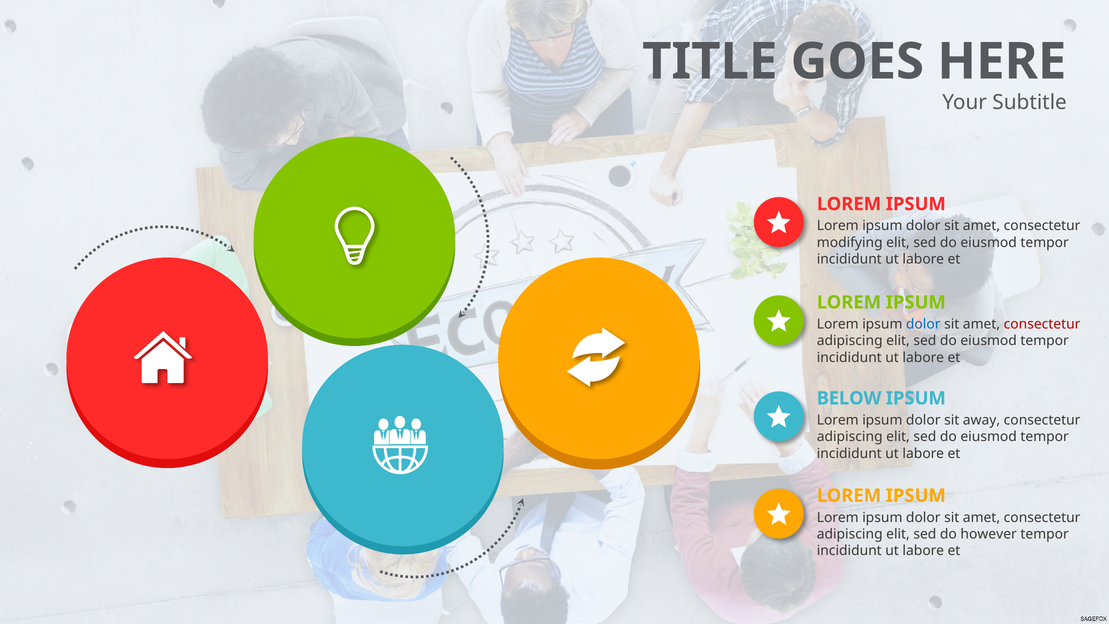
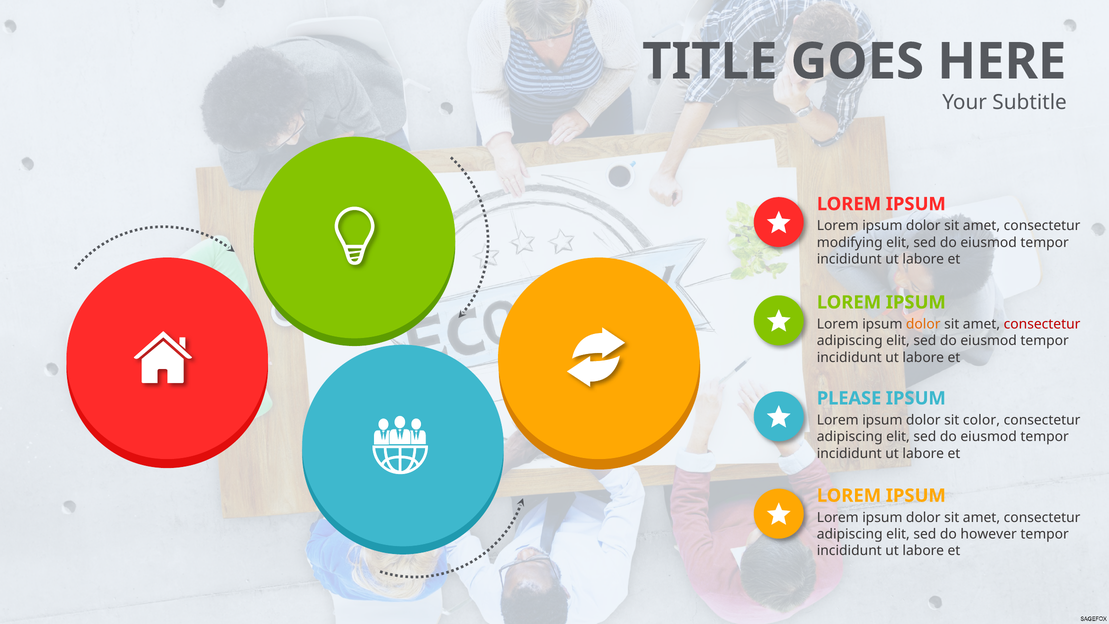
dolor at (923, 324) colour: blue -> orange
BELOW: BELOW -> PLEASE
away: away -> color
